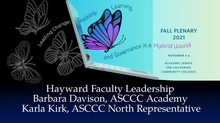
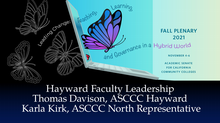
Barbara: Barbara -> Thomas
ASCCC Academy: Academy -> Hayward
